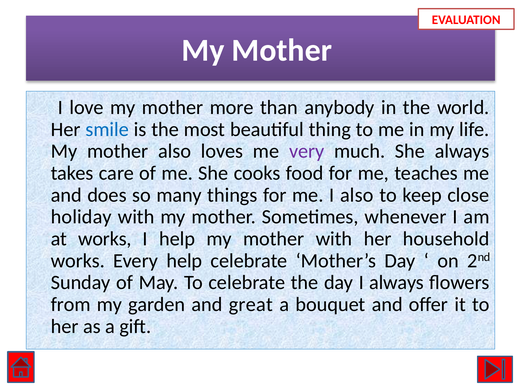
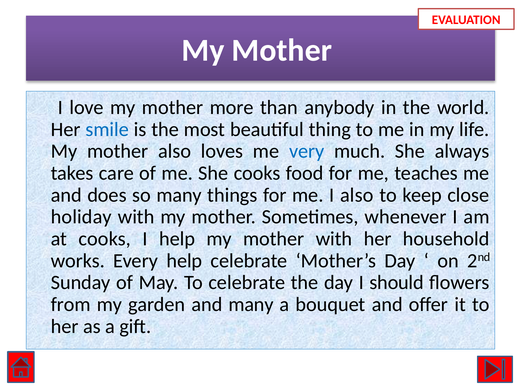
very colour: purple -> blue
at works: works -> cooks
I always: always -> should
and great: great -> many
